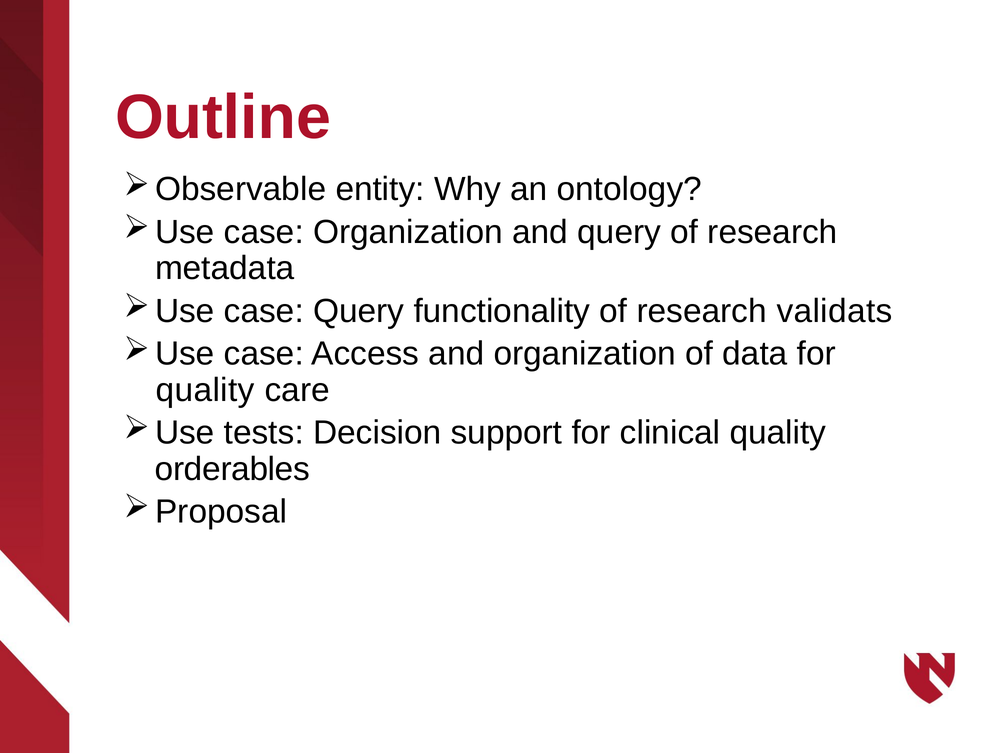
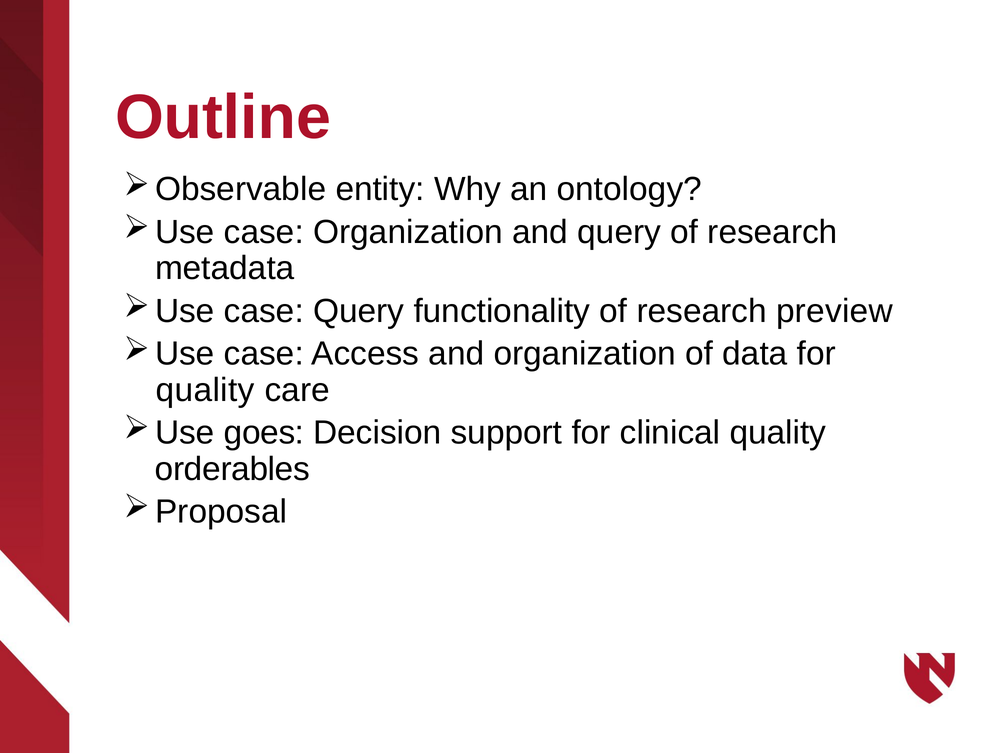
validats: validats -> preview
tests: tests -> goes
